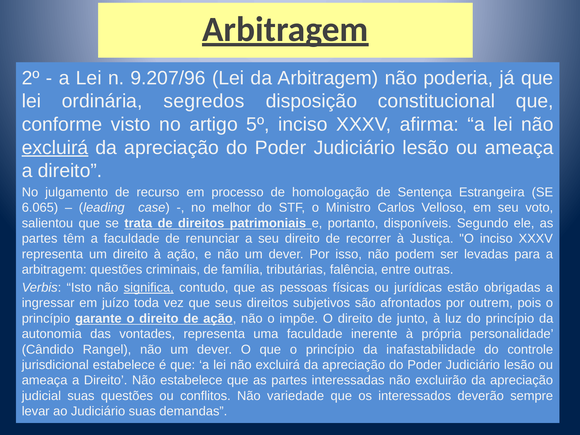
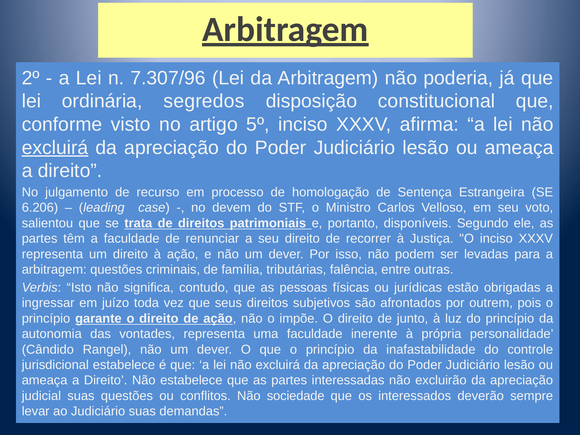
9.207/96: 9.207/96 -> 7.307/96
6.065: 6.065 -> 6.206
melhor: melhor -> devem
significa underline: present -> none
variedade: variedade -> sociedade
